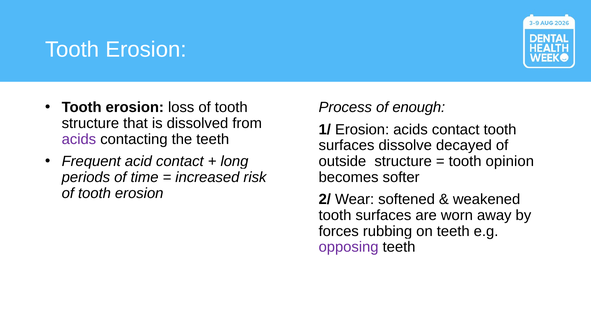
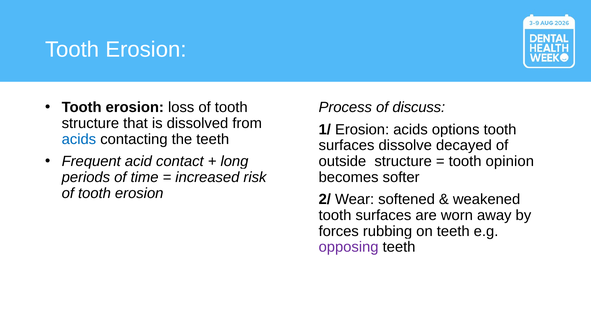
enough: enough -> discuss
acids contact: contact -> options
acids at (79, 139) colour: purple -> blue
